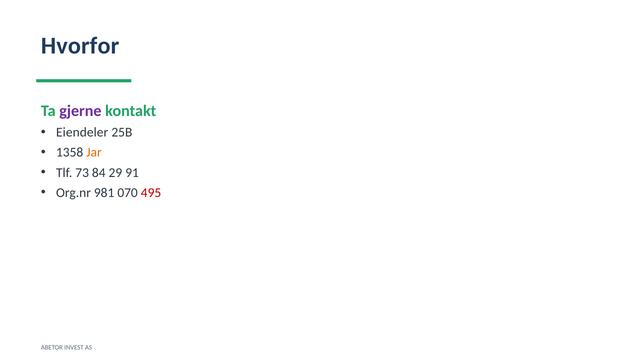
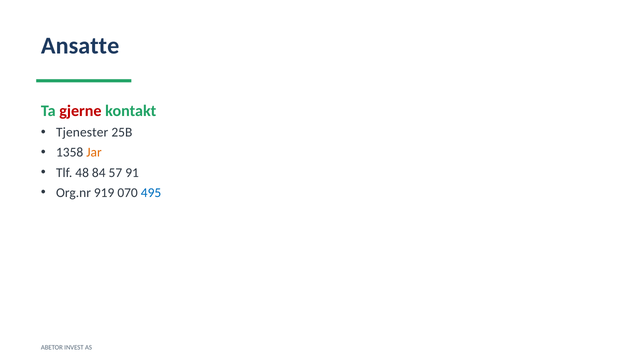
Hvorfor: Hvorfor -> Ansatte
gjerne colour: purple -> red
Eiendeler: Eiendeler -> Tjenester
73: 73 -> 48
29: 29 -> 57
981: 981 -> 919
495 colour: red -> blue
